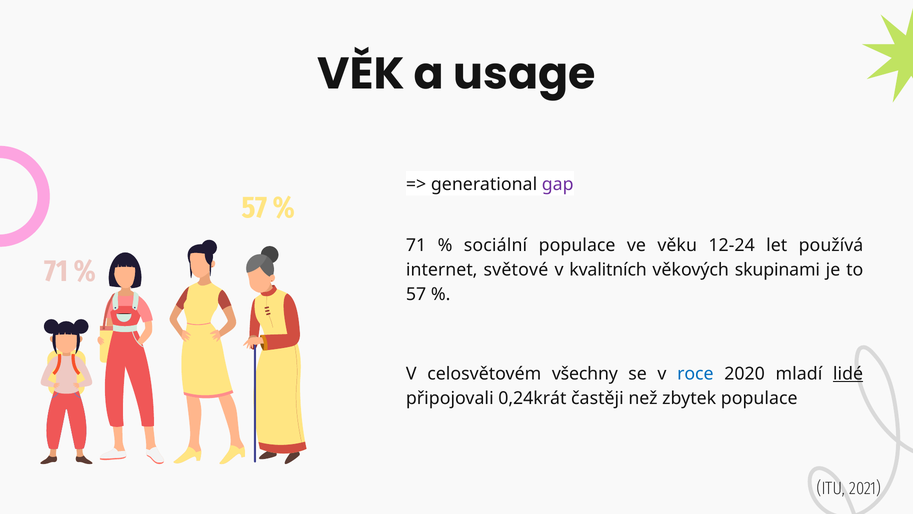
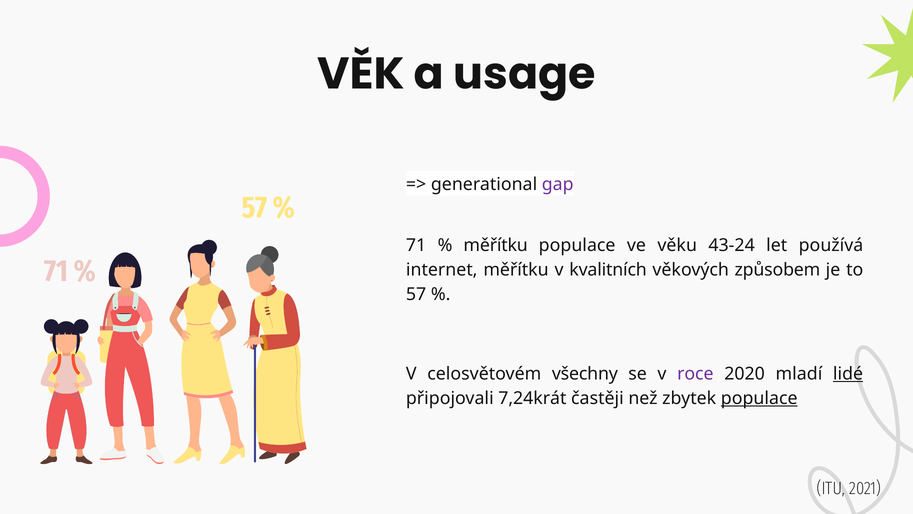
sociální at (496, 245): sociální -> měřítku
12-24: 12-24 -> 43-24
internet světové: světové -> měřítku
skupinami: skupinami -> způsobem
roce colour: blue -> purple
0,24krát: 0,24krát -> 7,24krát
populace at (759, 398) underline: none -> present
